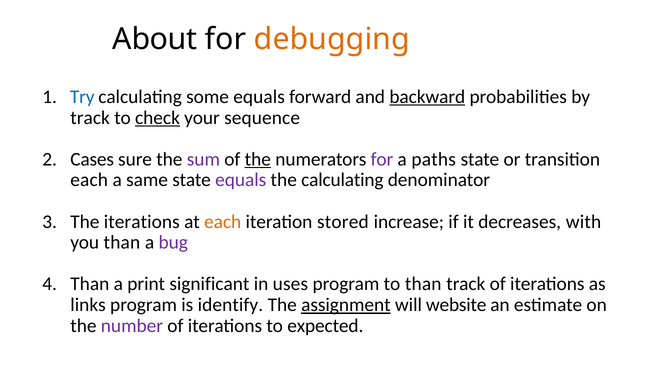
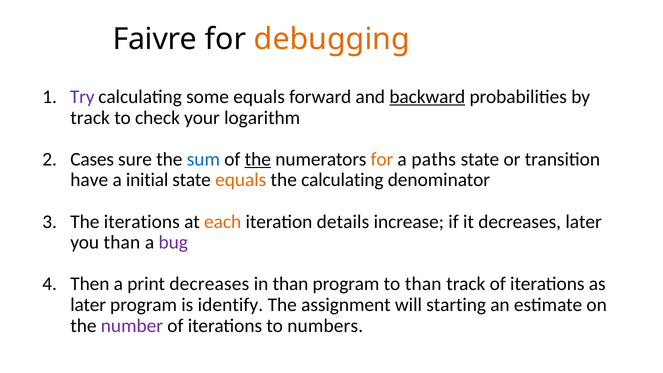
About: About -> Faivre
Try colour: blue -> purple
check underline: present -> none
sequence: sequence -> logarithm
sum colour: purple -> blue
for at (382, 159) colour: purple -> orange
each at (89, 180): each -> have
same: same -> initial
equals at (241, 180) colour: purple -> orange
stored: stored -> details
decreases with: with -> later
Than at (90, 284): Than -> Then
print significant: significant -> decreases
in uses: uses -> than
links at (88, 305): links -> later
assignment underline: present -> none
website: website -> starting
expected: expected -> numbers
